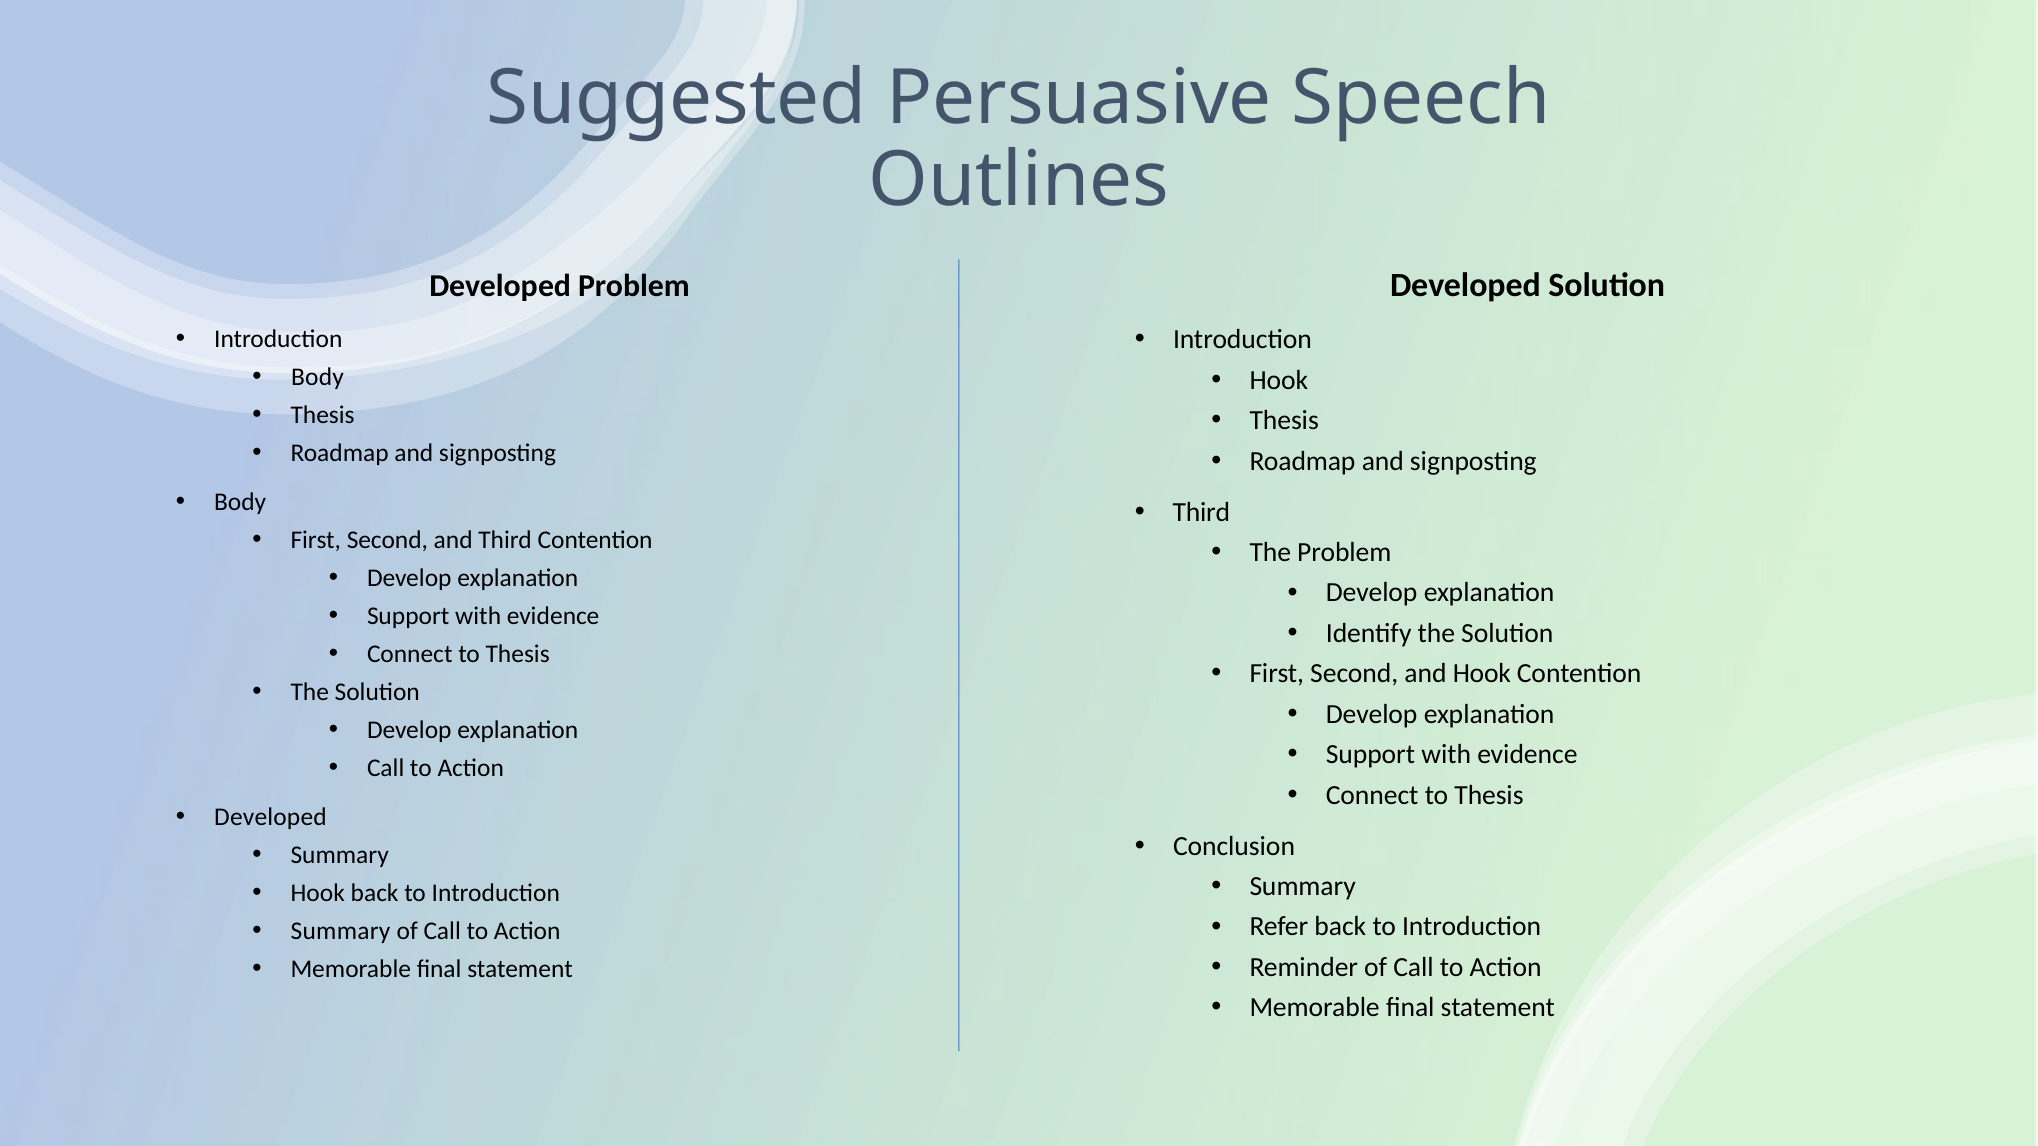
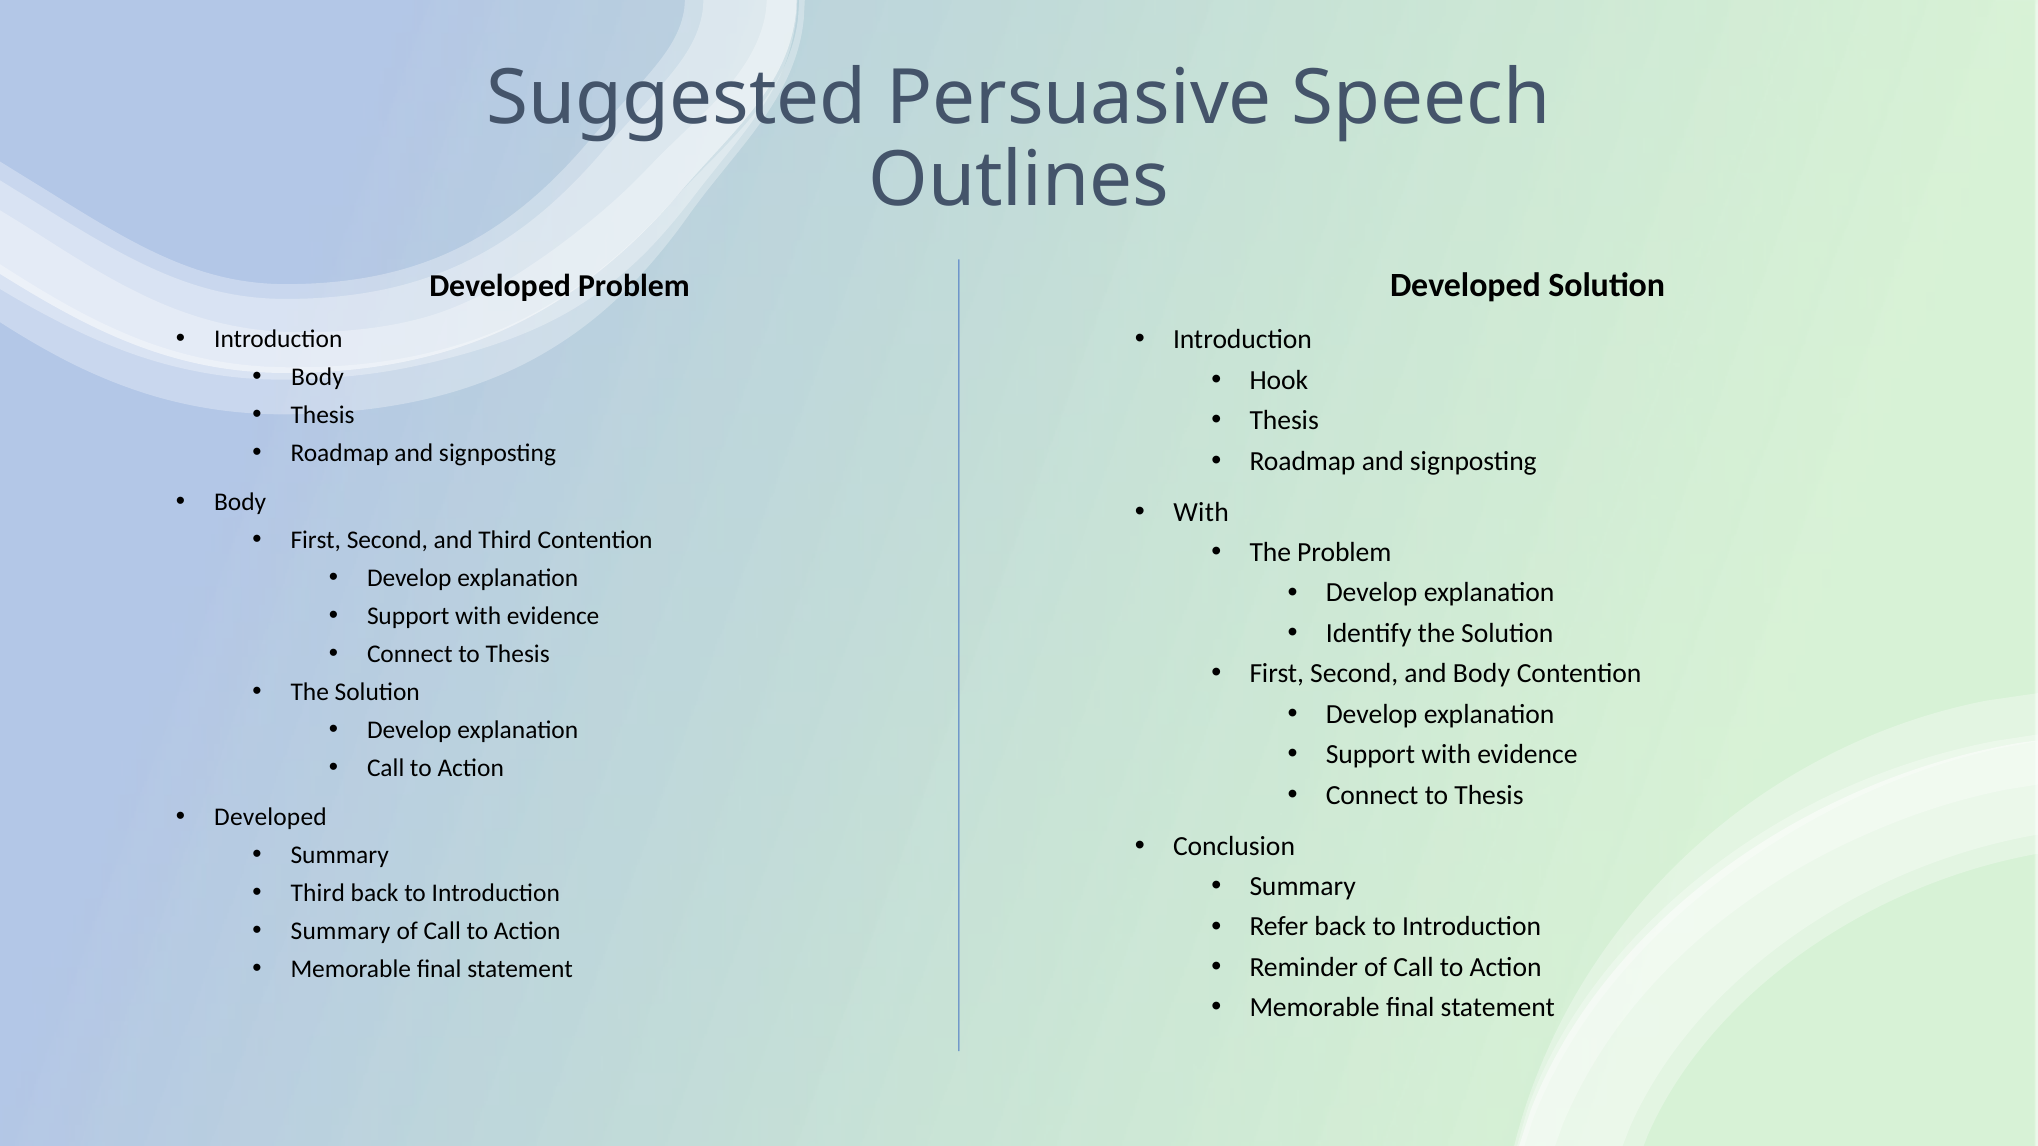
Third at (1201, 512): Third -> With
and Hook: Hook -> Body
Hook at (318, 893): Hook -> Third
